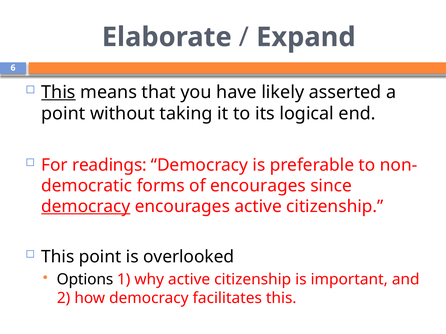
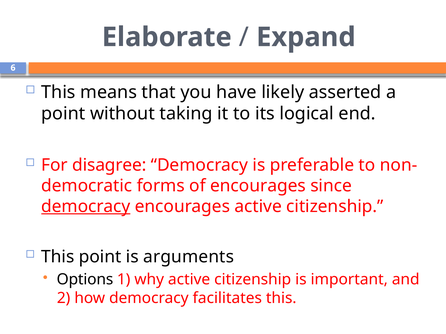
This at (58, 92) underline: present -> none
readings: readings -> disagree
overlooked: overlooked -> arguments
